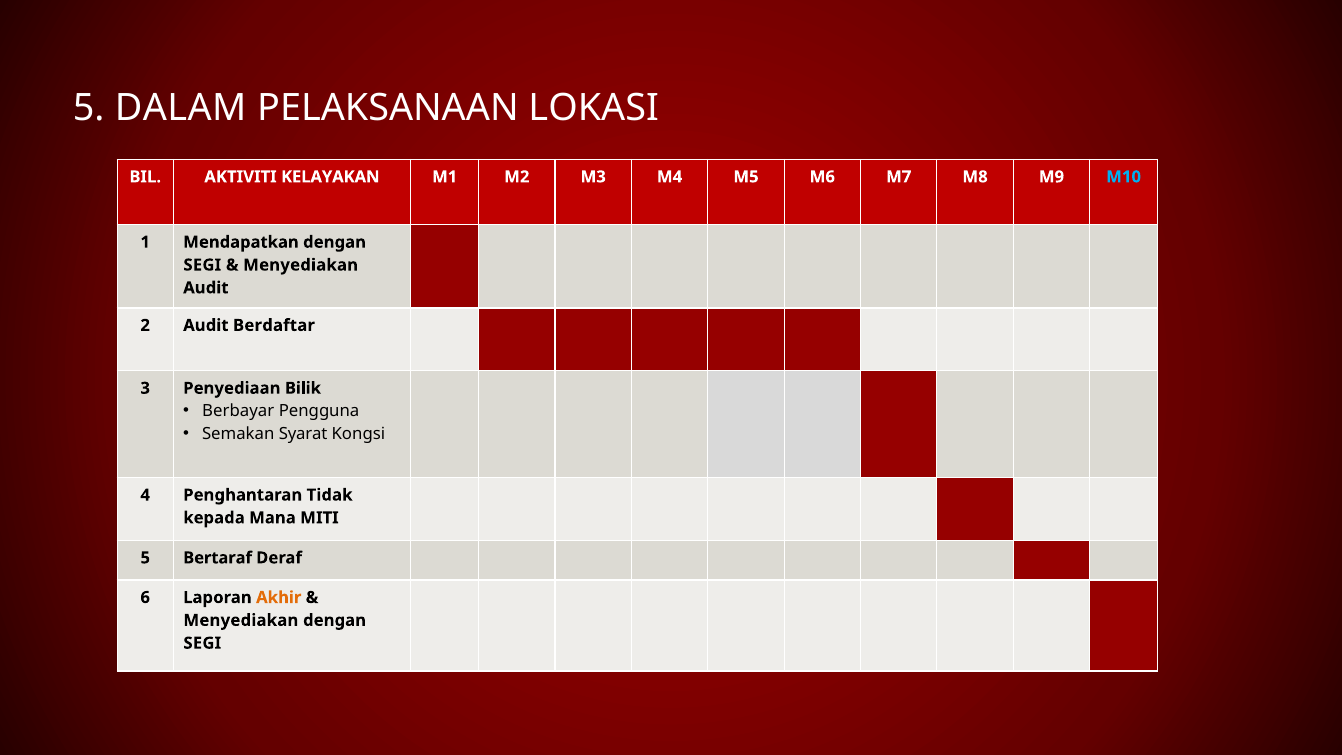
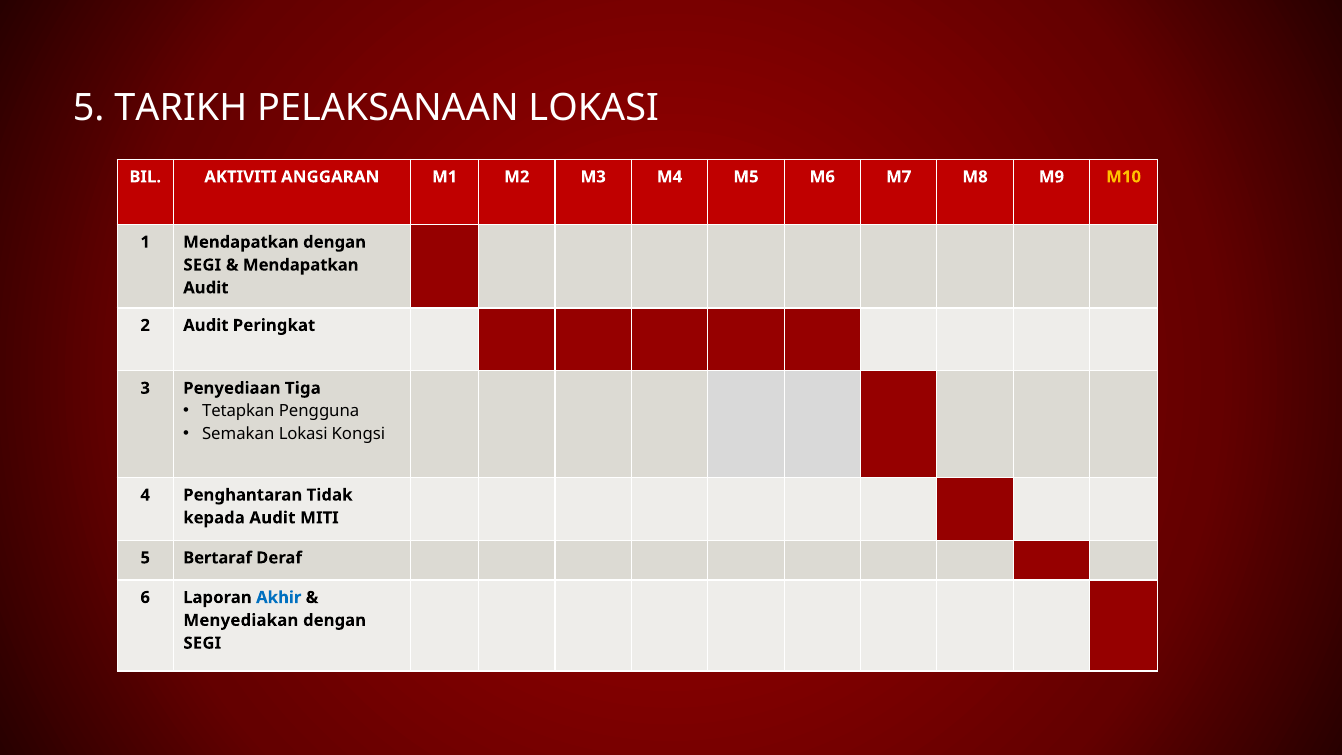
DALAM: DALAM -> TARIKH
KELAYAKAN: KELAYAKAN -> ANGGARAN
M10 colour: light blue -> yellow
Menyediakan at (301, 265): Menyediakan -> Mendapatkan
Berdaftar: Berdaftar -> Peringkat
Bilik: Bilik -> Tiga
Berbayar: Berbayar -> Tetapkan
Semakan Syarat: Syarat -> Lokasi
kepada Mana: Mana -> Audit
Akhir colour: orange -> blue
